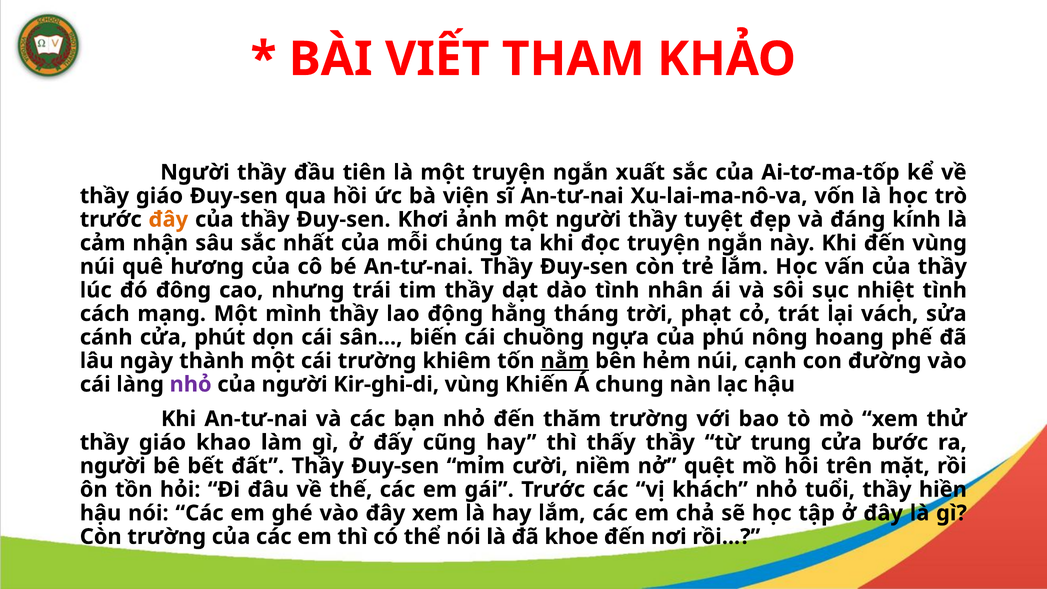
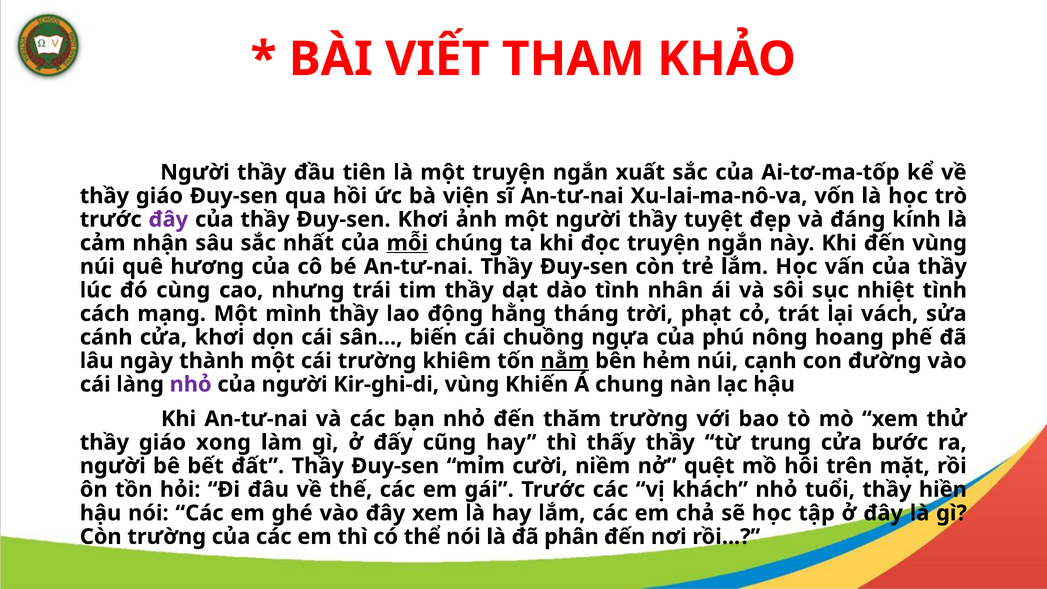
đây at (168, 219) colour: orange -> purple
mỗi underline: none -> present
đông: đông -> cùng
cửa phút: phút -> khơi
khao: khao -> xong
khoe: khoe -> phân
